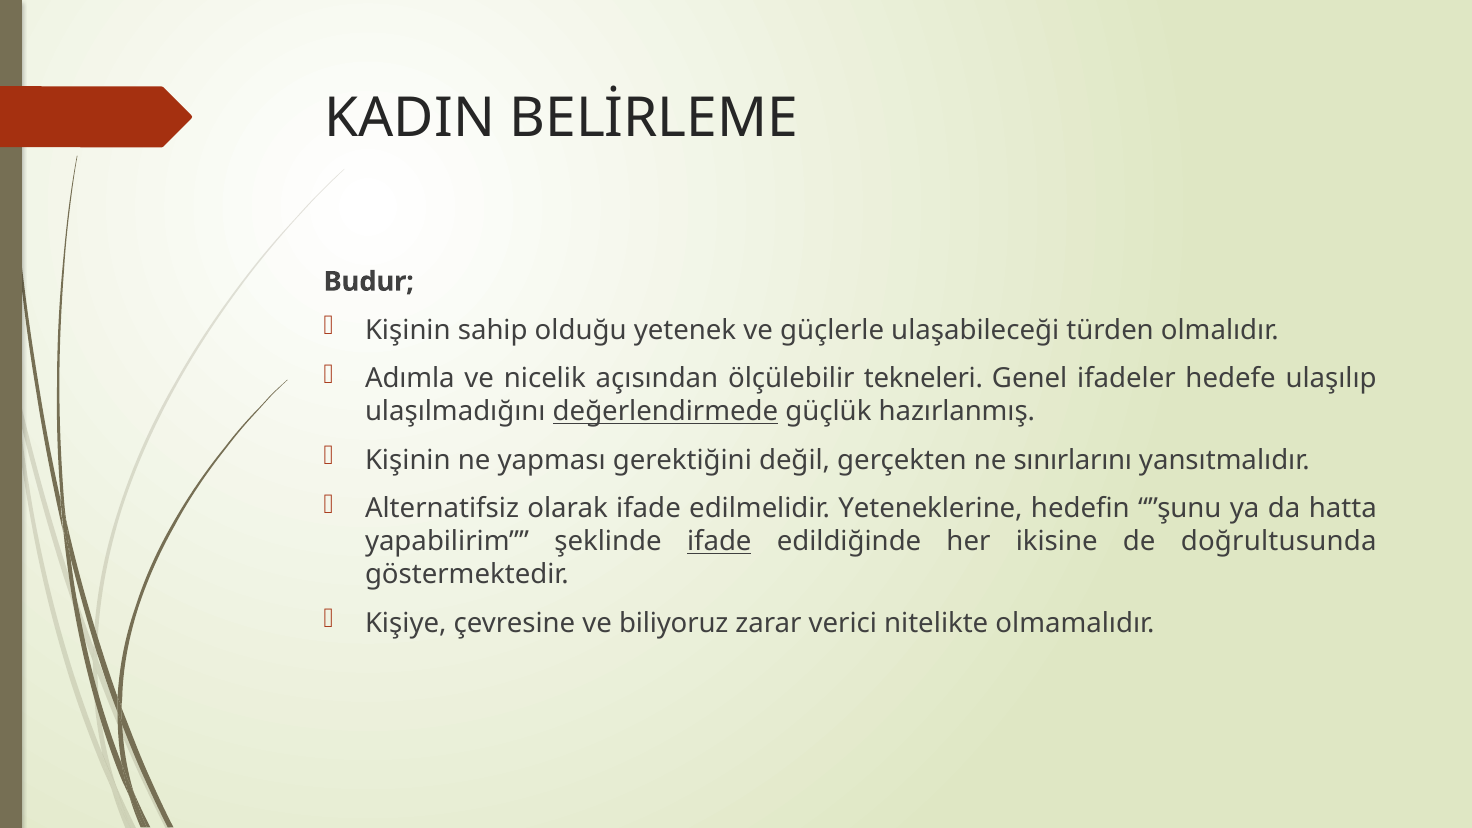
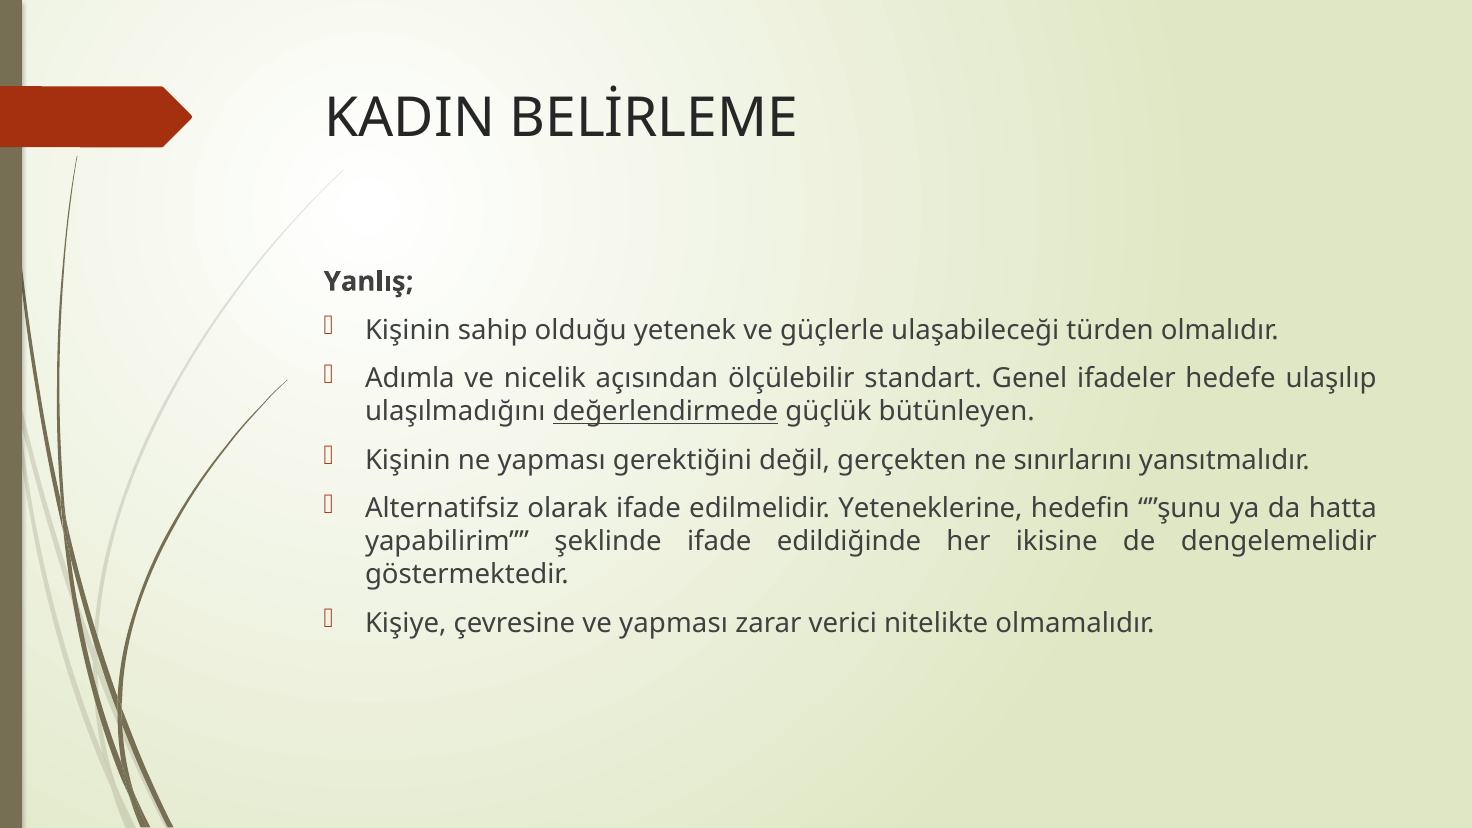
Budur: Budur -> Yanlış
tekneleri: tekneleri -> standart
hazırlanmış: hazırlanmış -> bütünleyen
ifade at (719, 542) underline: present -> none
doğrultusunda: doğrultusunda -> dengelemelidir
ve biliyoruz: biliyoruz -> yapması
